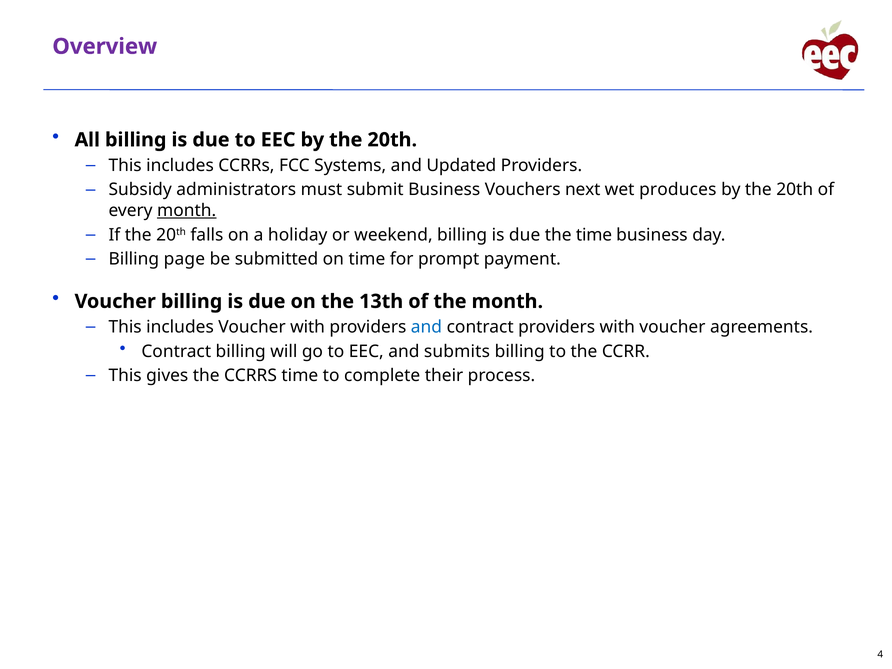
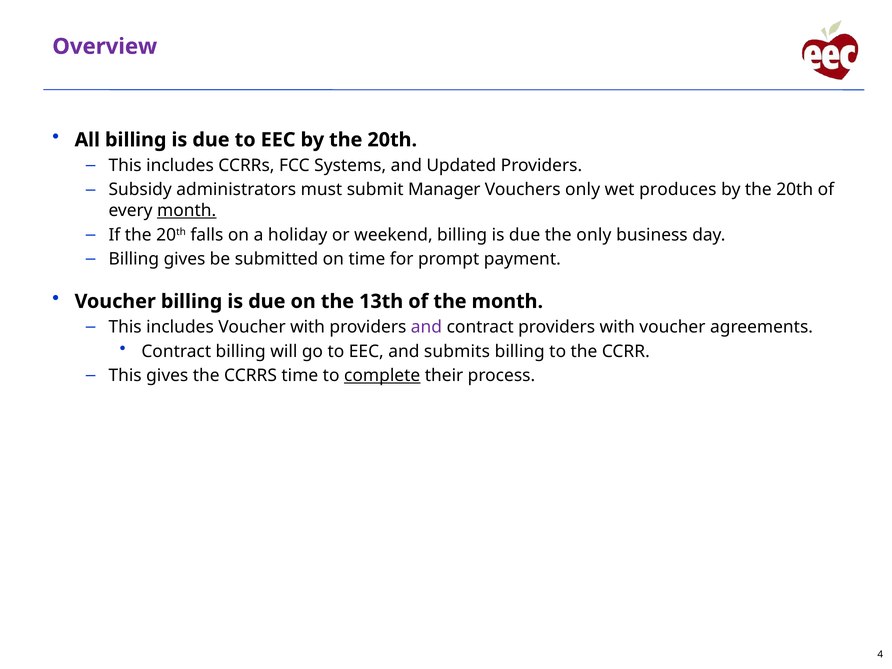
submit Business: Business -> Manager
Vouchers next: next -> only
the time: time -> only
Billing page: page -> gives
and at (426, 327) colour: blue -> purple
complete underline: none -> present
